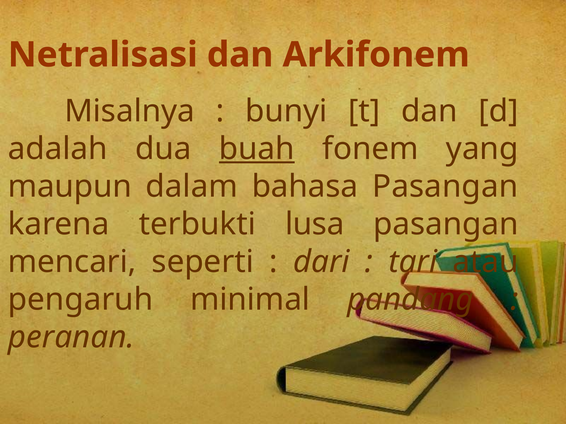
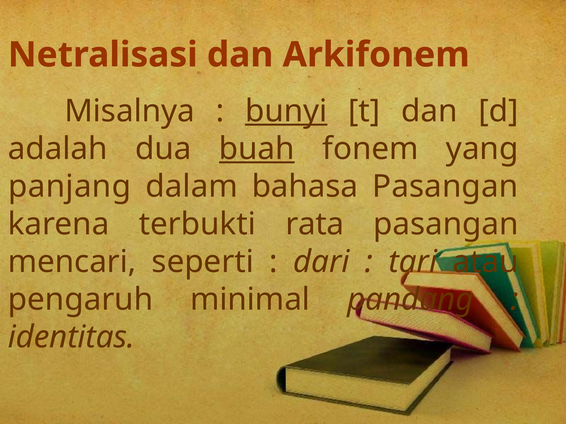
bunyi underline: none -> present
maupun: maupun -> panjang
lusa: lusa -> rata
peranan: peranan -> identitas
